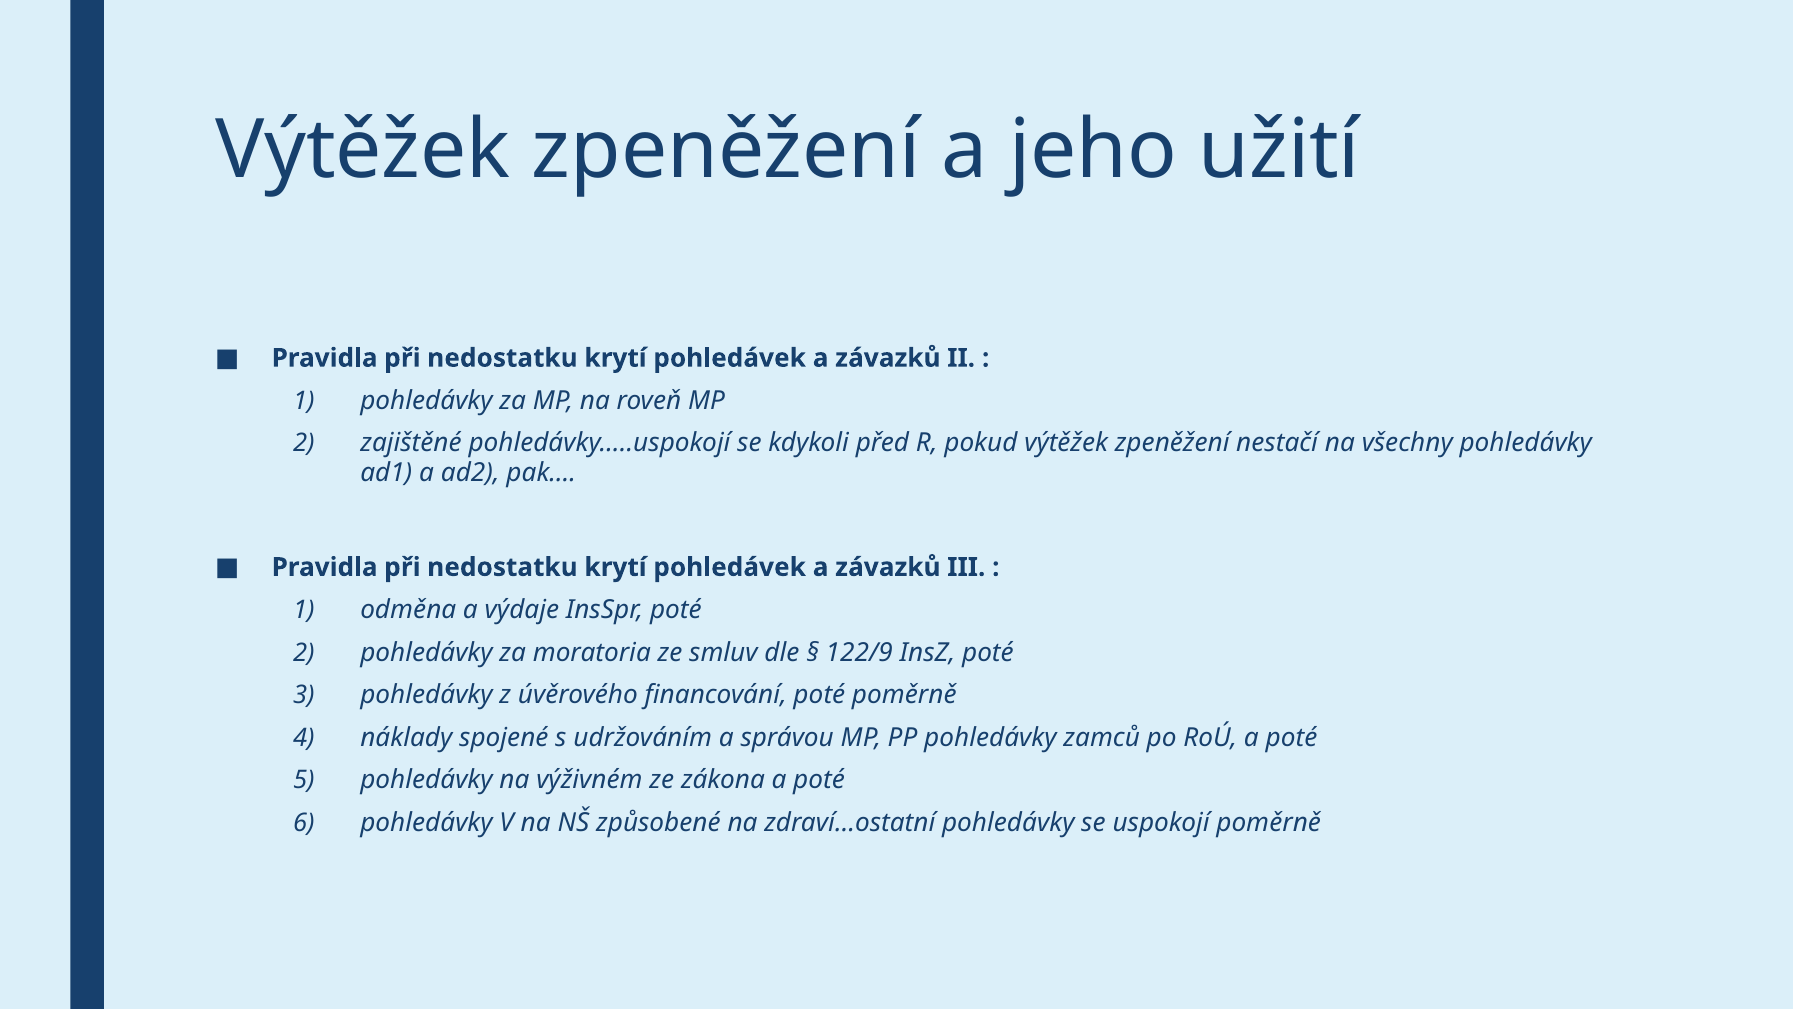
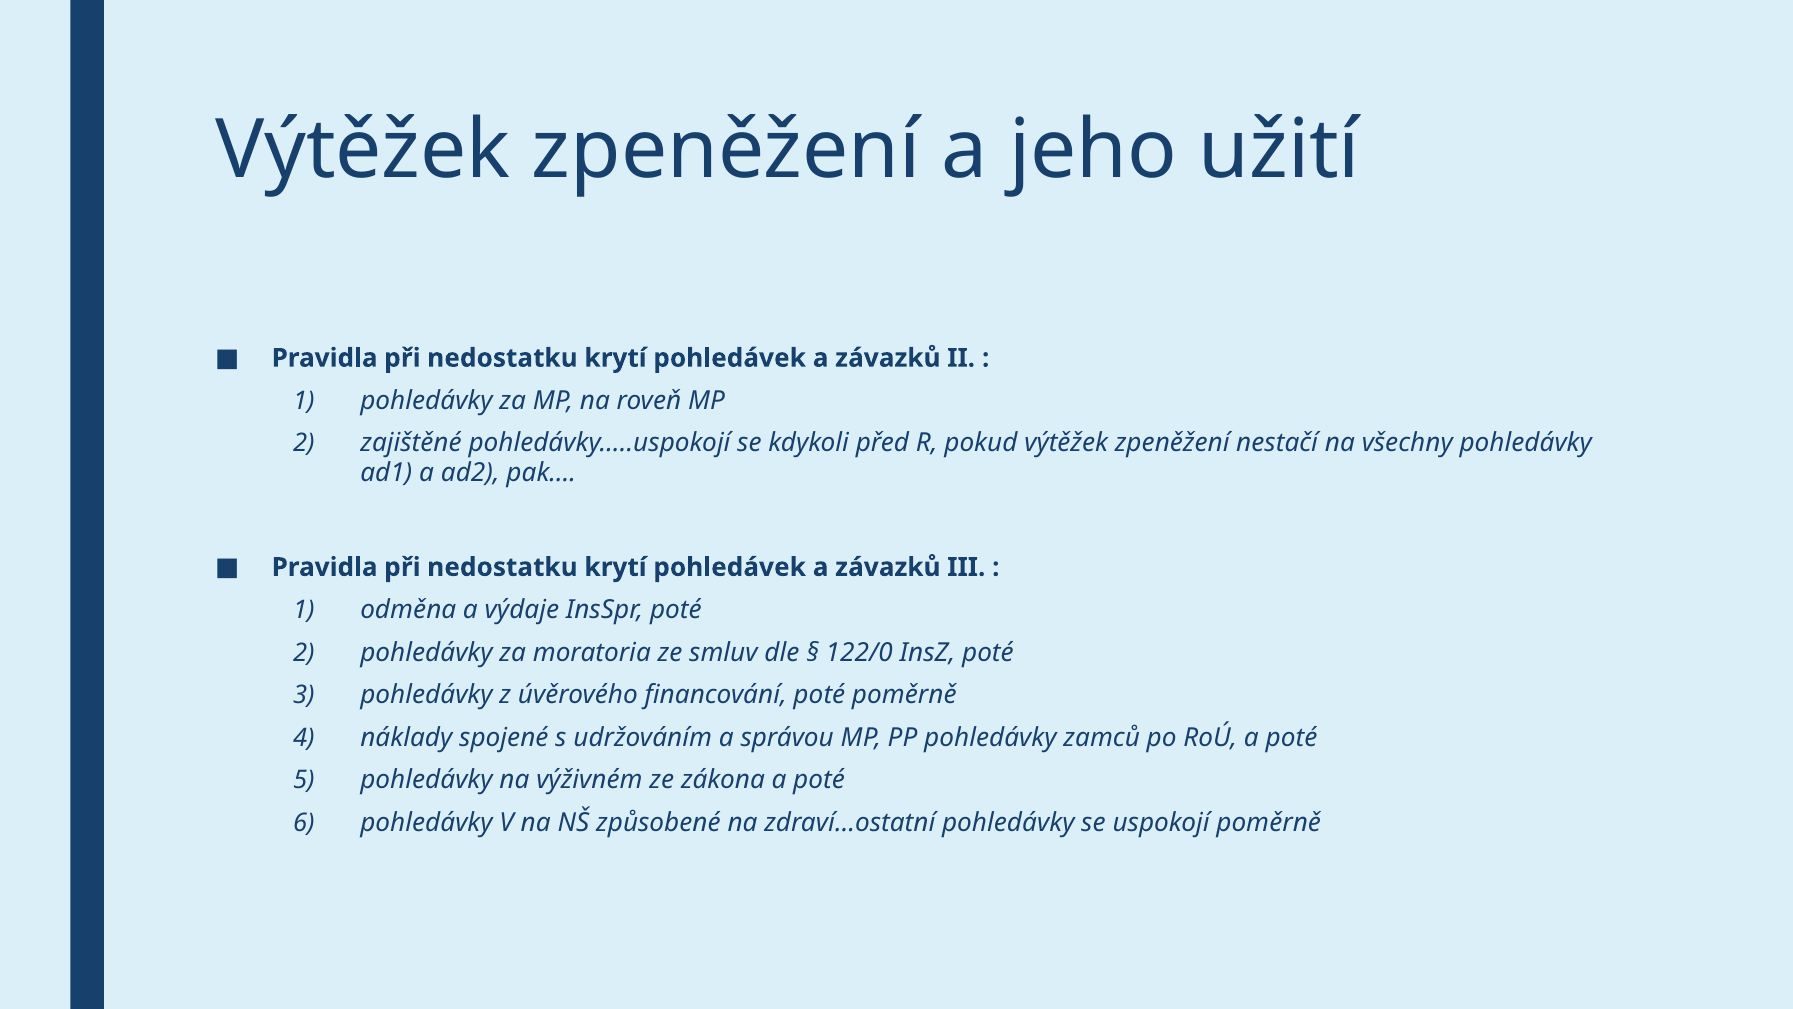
122/9: 122/9 -> 122/0
